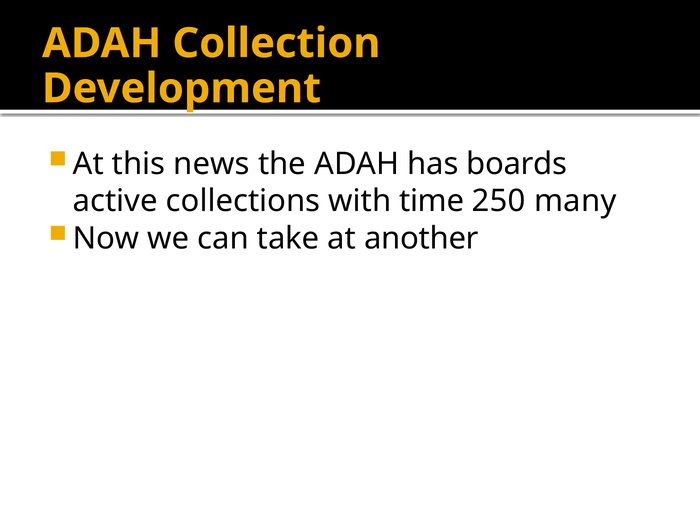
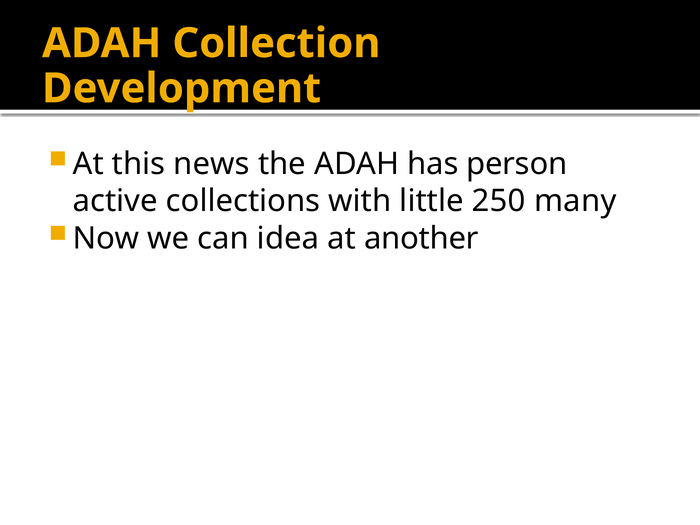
boards: boards -> person
time: time -> little
take: take -> idea
